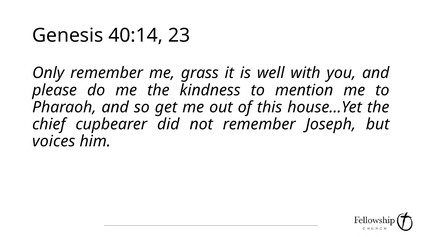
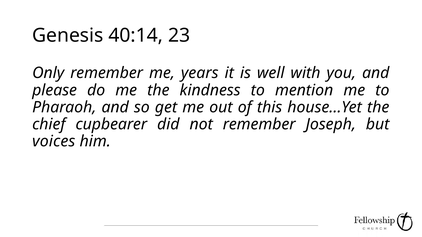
grass: grass -> years
